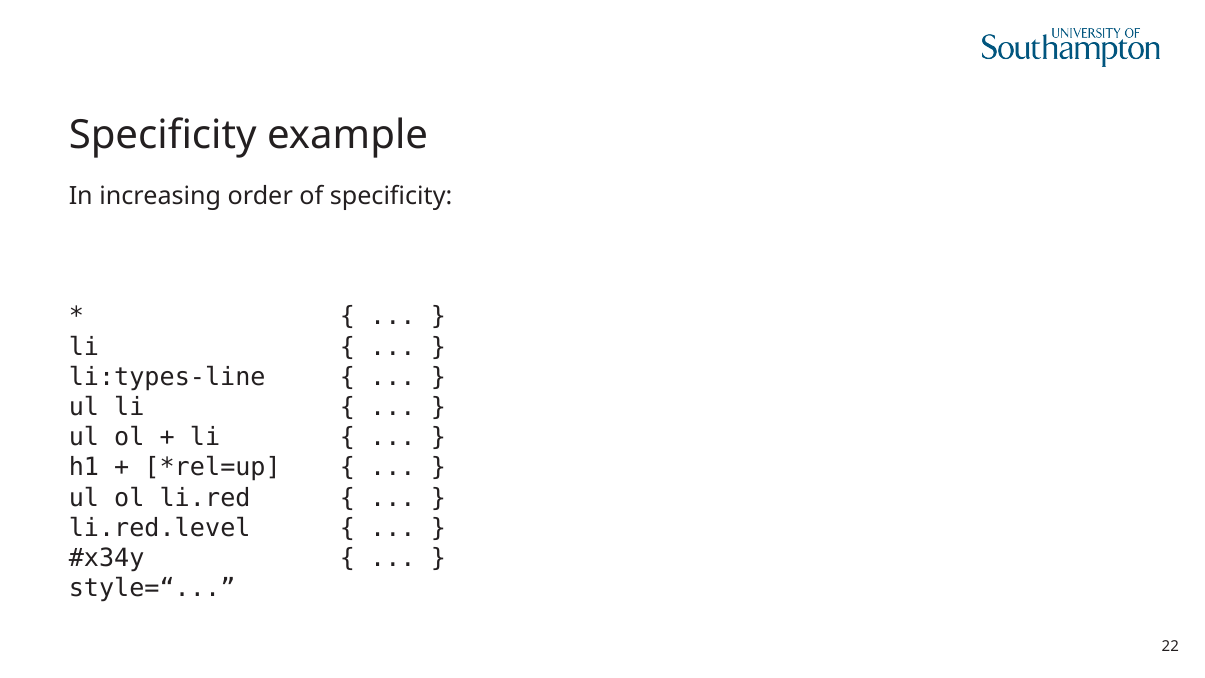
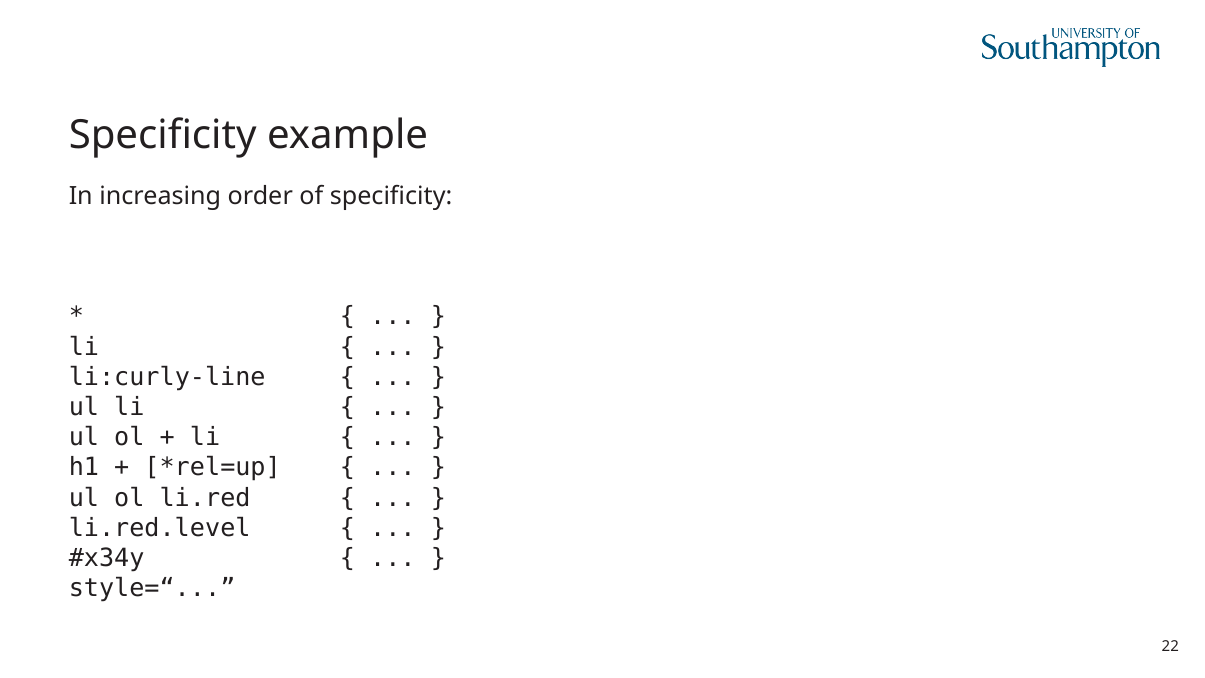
li:types-line: li:types-line -> li:curly-line
